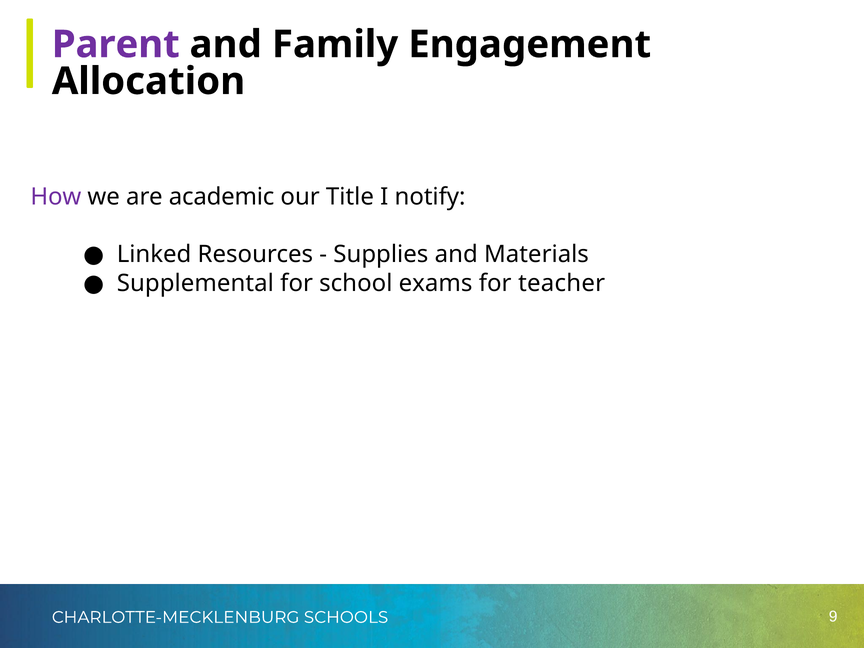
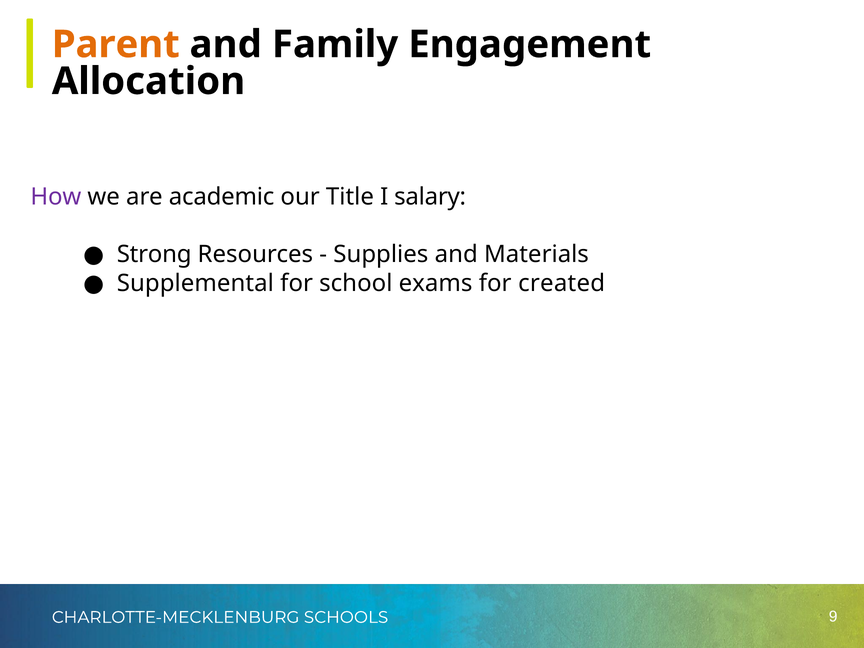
Parent colour: purple -> orange
notify: notify -> salary
Linked: Linked -> Strong
teacher: teacher -> created
